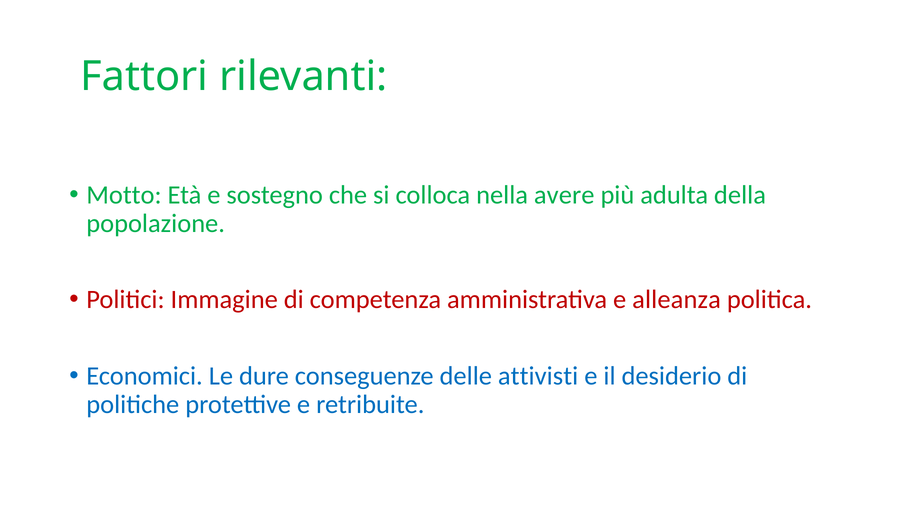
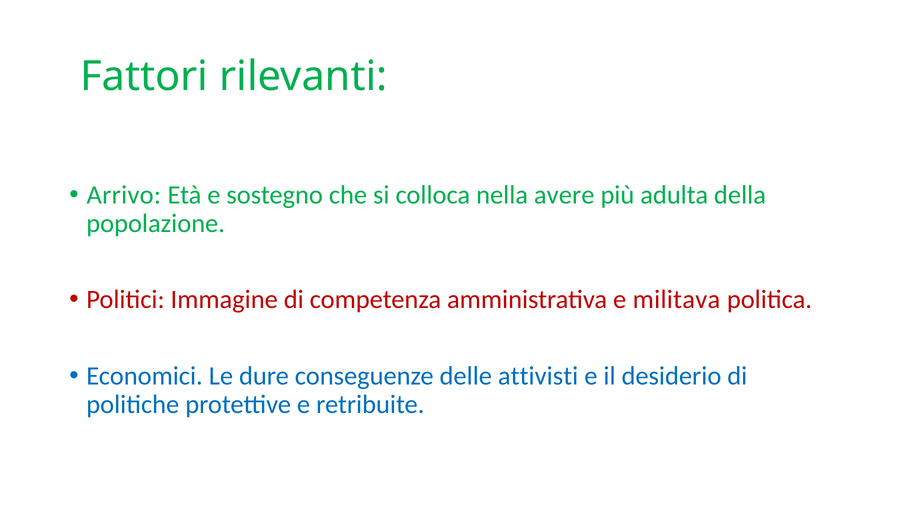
Motto: Motto -> Arrivo
alleanza: alleanza -> militava
